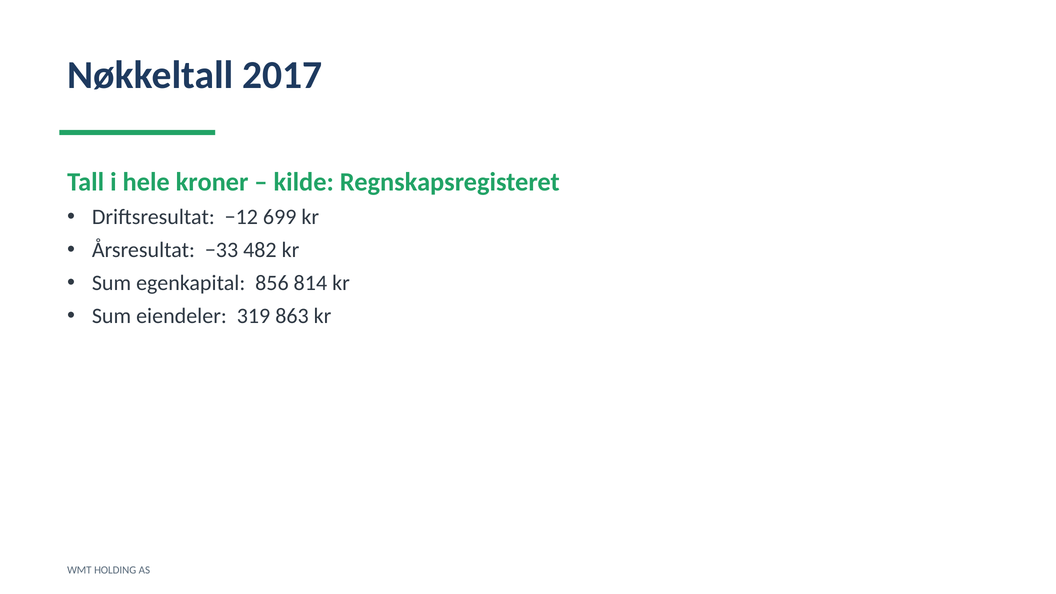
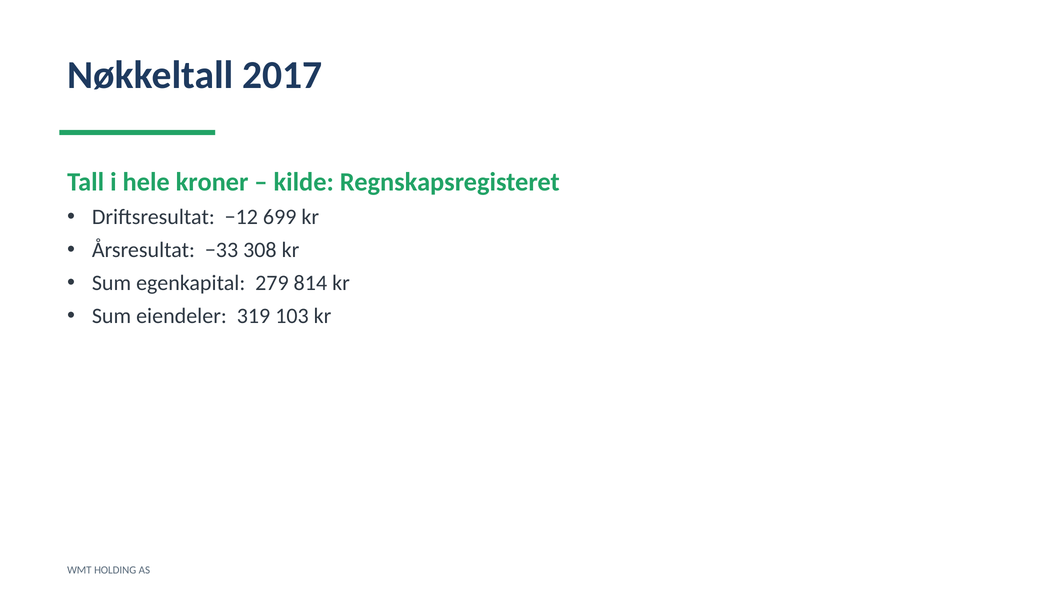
482: 482 -> 308
856: 856 -> 279
863: 863 -> 103
